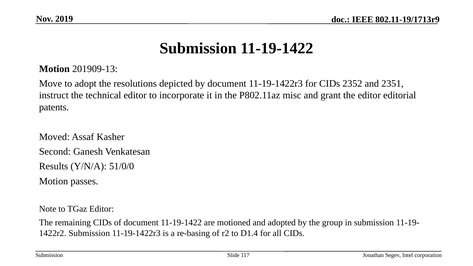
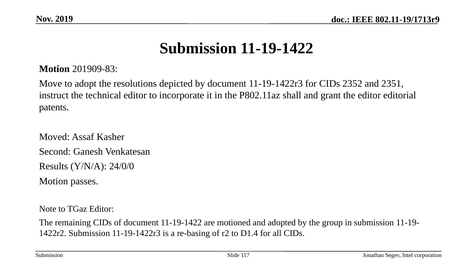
201909-13: 201909-13 -> 201909-83
misc: misc -> shall
51/0/0: 51/0/0 -> 24/0/0
